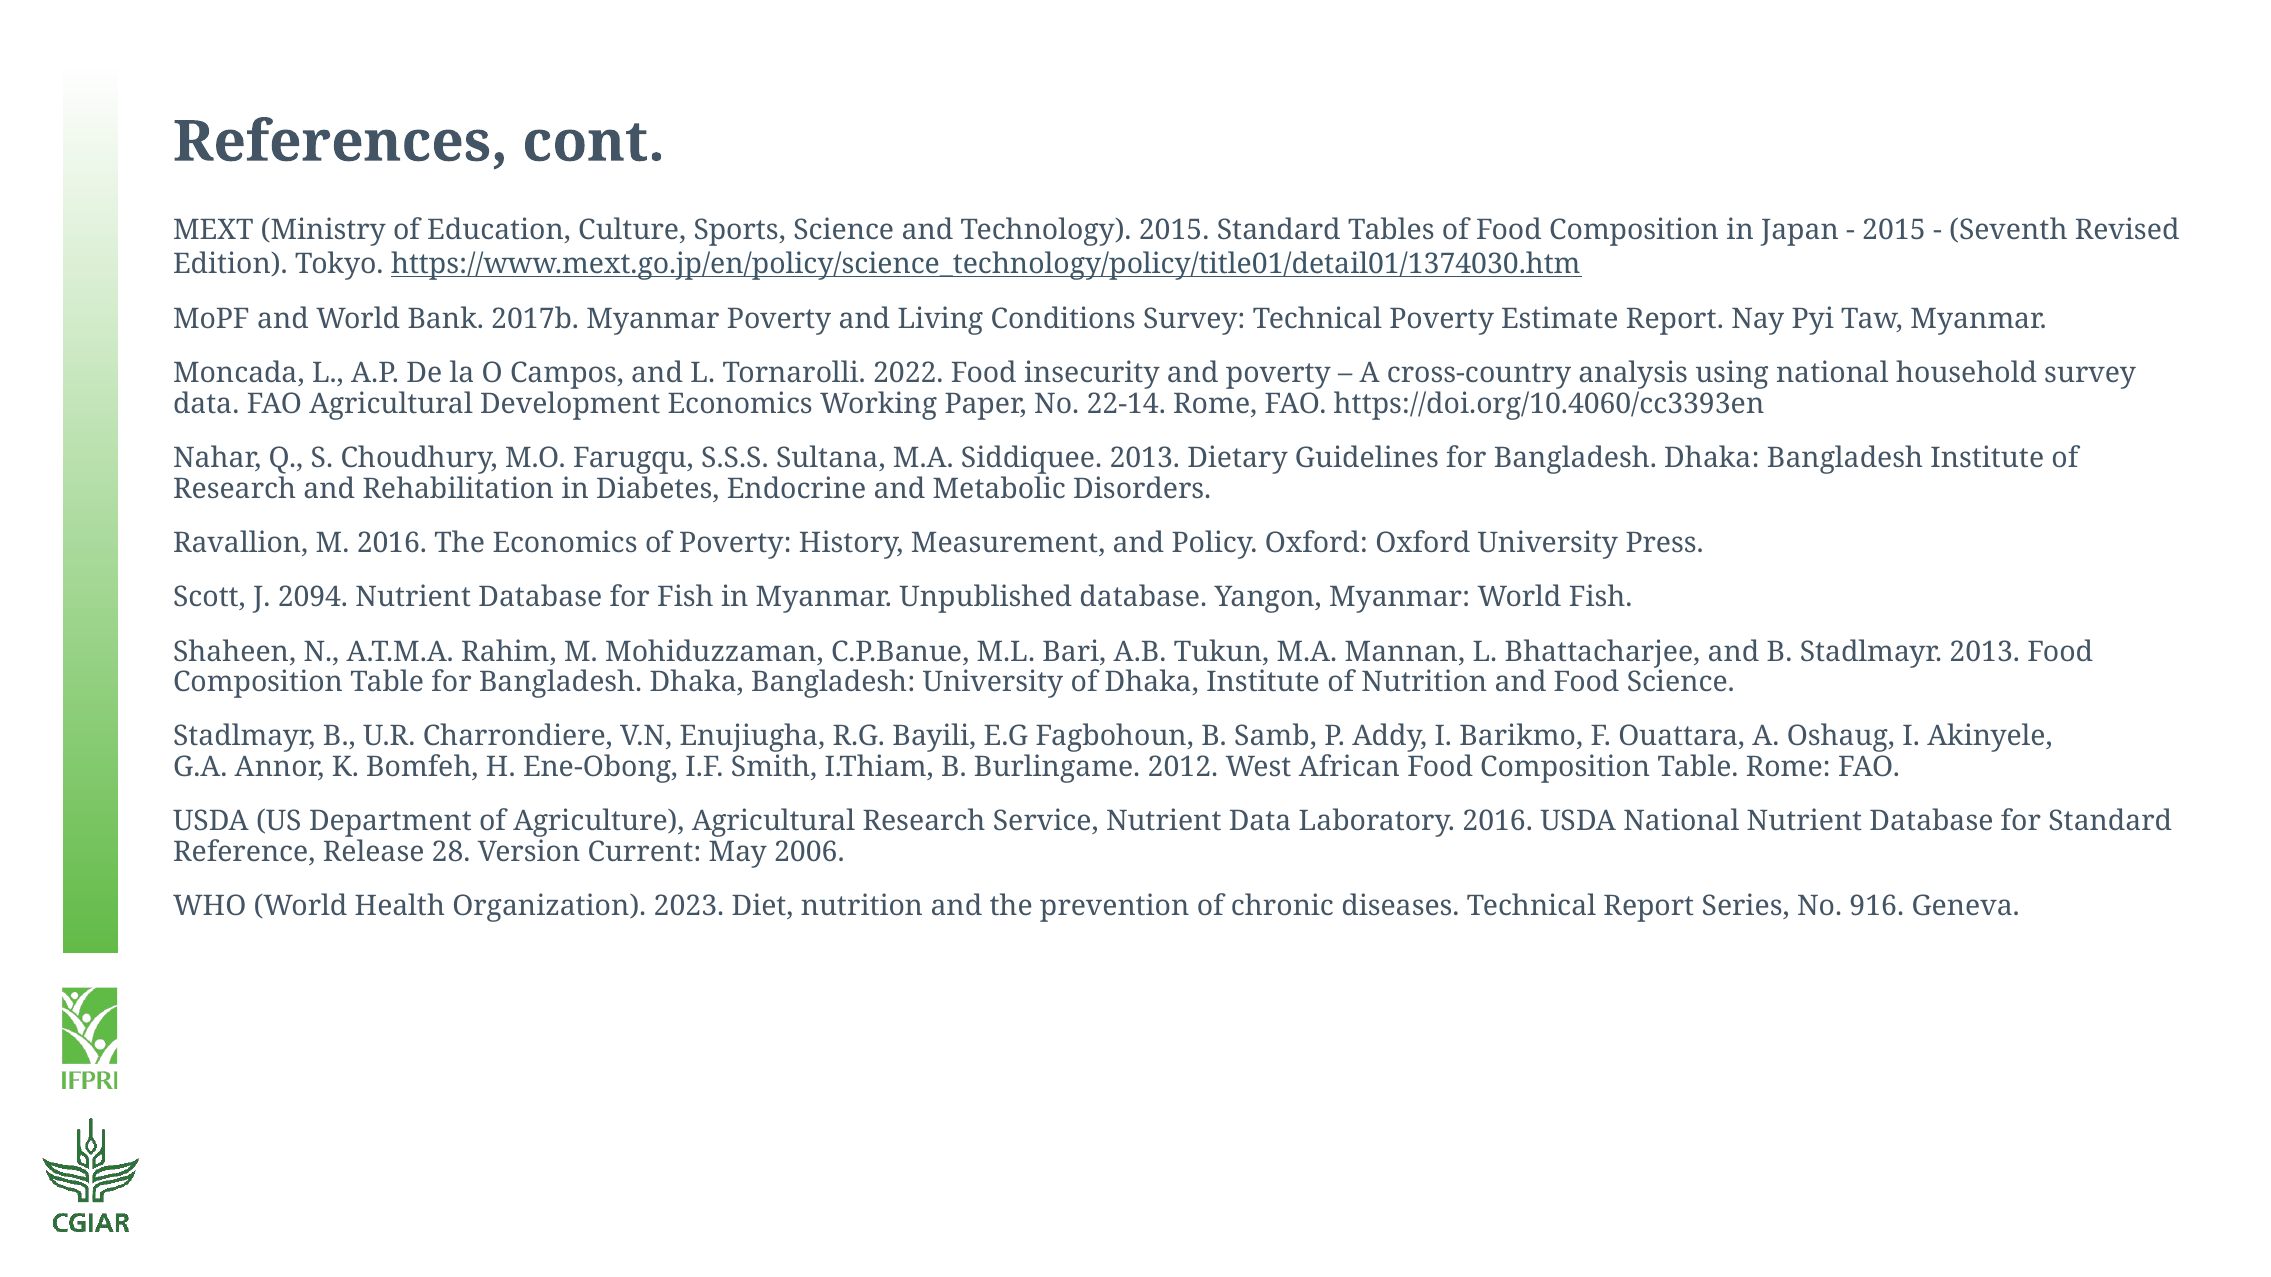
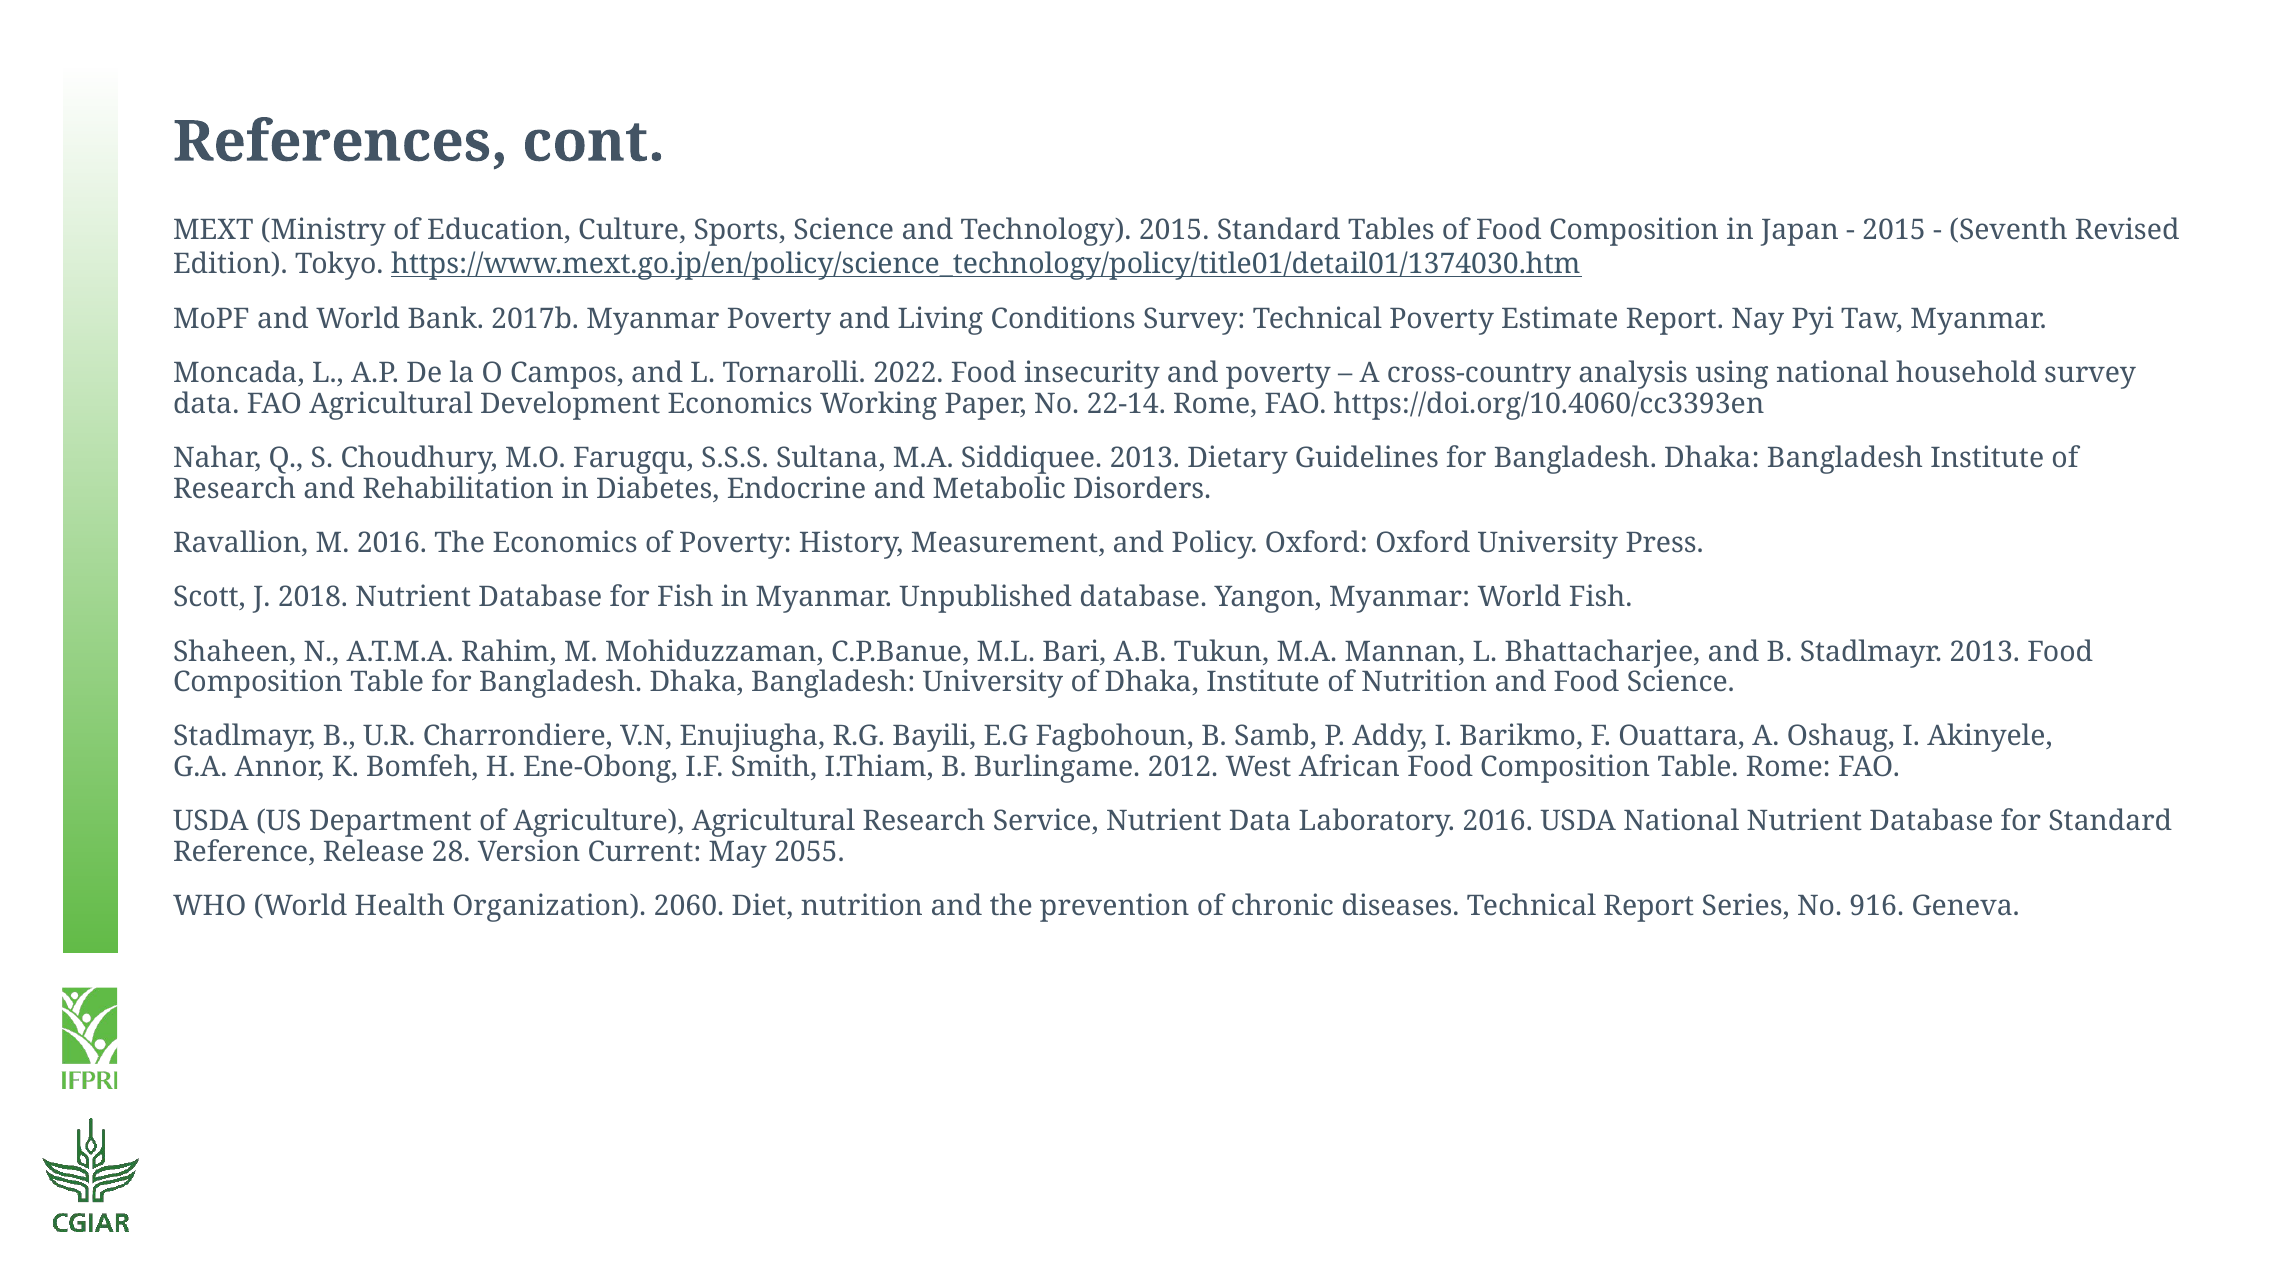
2094: 2094 -> 2018
2006: 2006 -> 2055
2023: 2023 -> 2060
